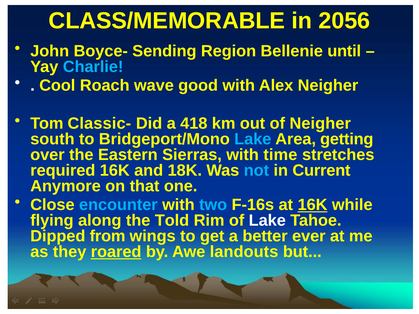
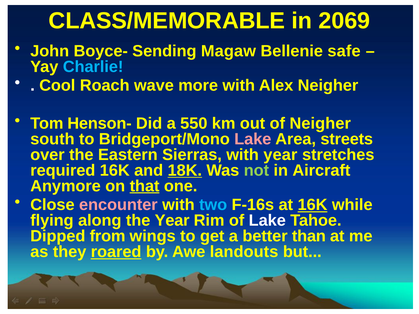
2056: 2056 -> 2069
Region: Region -> Magaw
until: until -> safe
good: good -> more
Classic-: Classic- -> Henson-
418: 418 -> 550
Lake at (253, 139) colour: light blue -> pink
getting: getting -> streets
with time: time -> year
18K underline: none -> present
not colour: light blue -> light green
Current: Current -> Aircraft
that underline: none -> present
encounter colour: light blue -> pink
the Told: Told -> Year
ever: ever -> than
